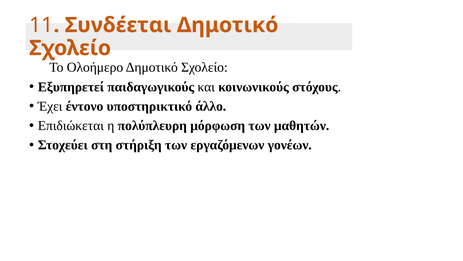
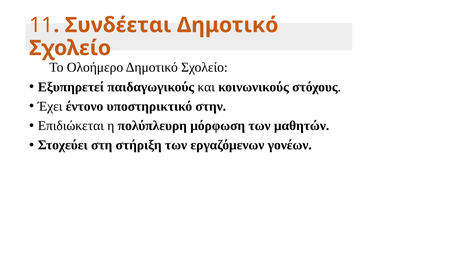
άλλο: άλλο -> στην
